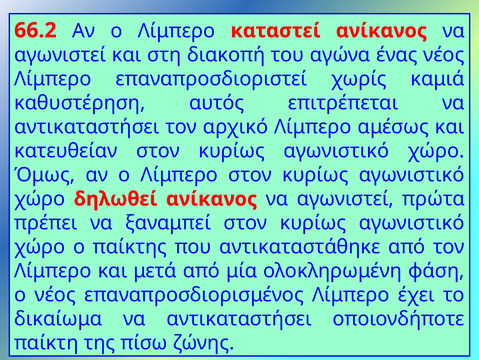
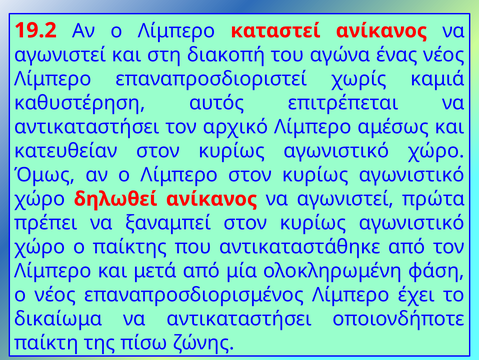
66.2: 66.2 -> 19.2
